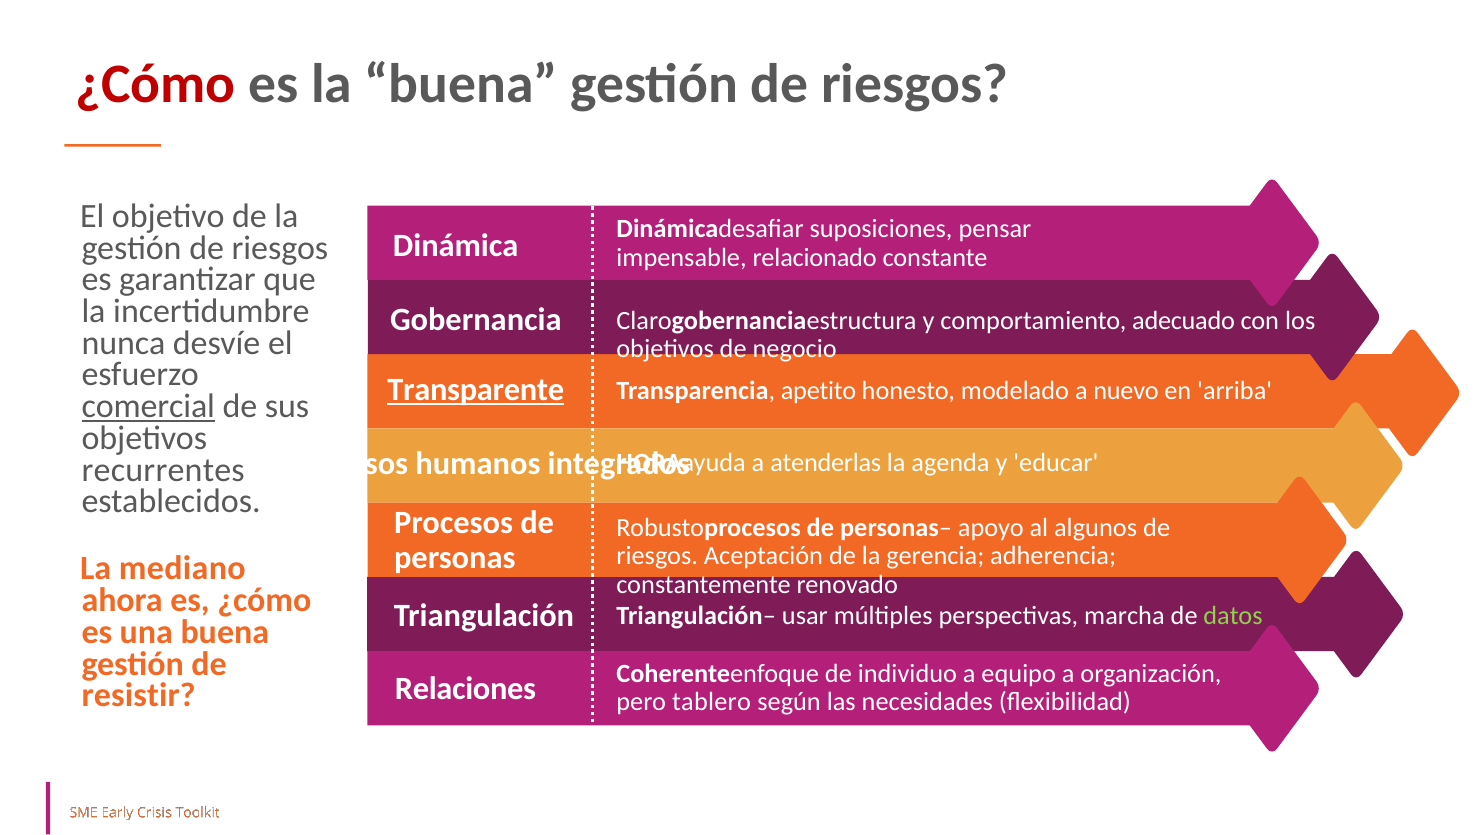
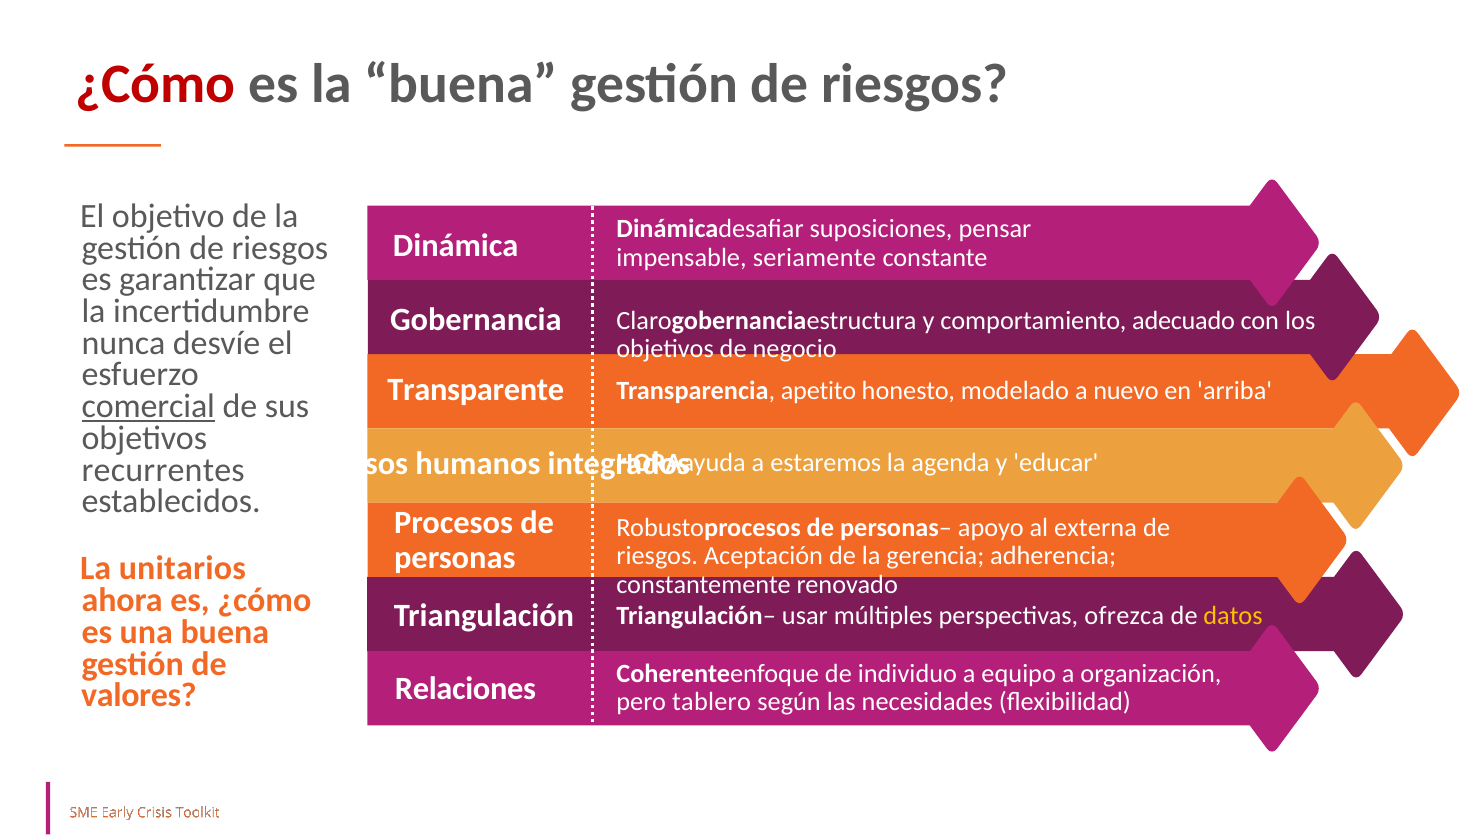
relacionado: relacionado -> seriamente
Transparente underline: present -> none
atenderlas: atenderlas -> estaremos
algunos: algunos -> externa
mediano: mediano -> unitarios
marcha: marcha -> ofrezca
datos colour: light green -> yellow
resistir: resistir -> valores
